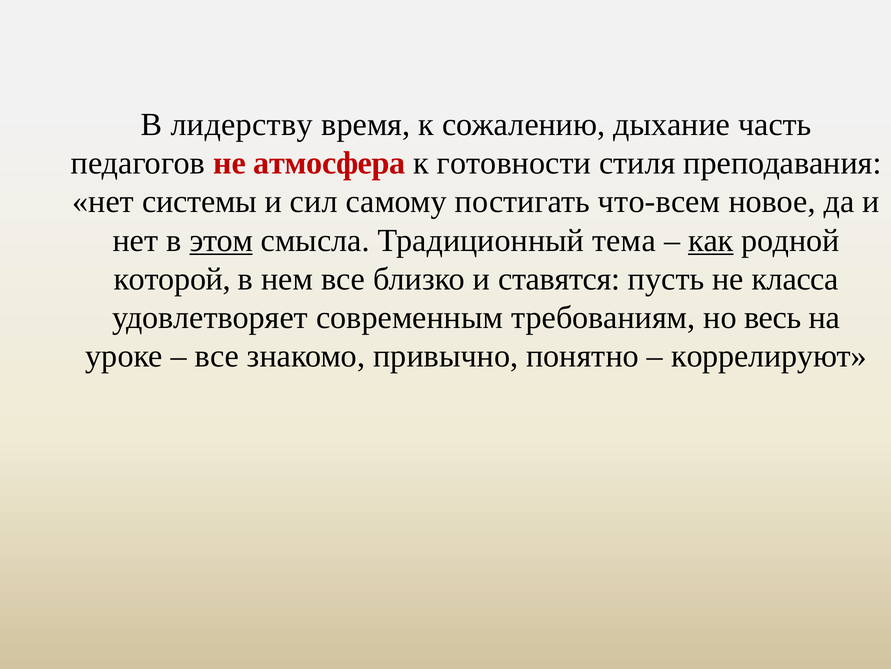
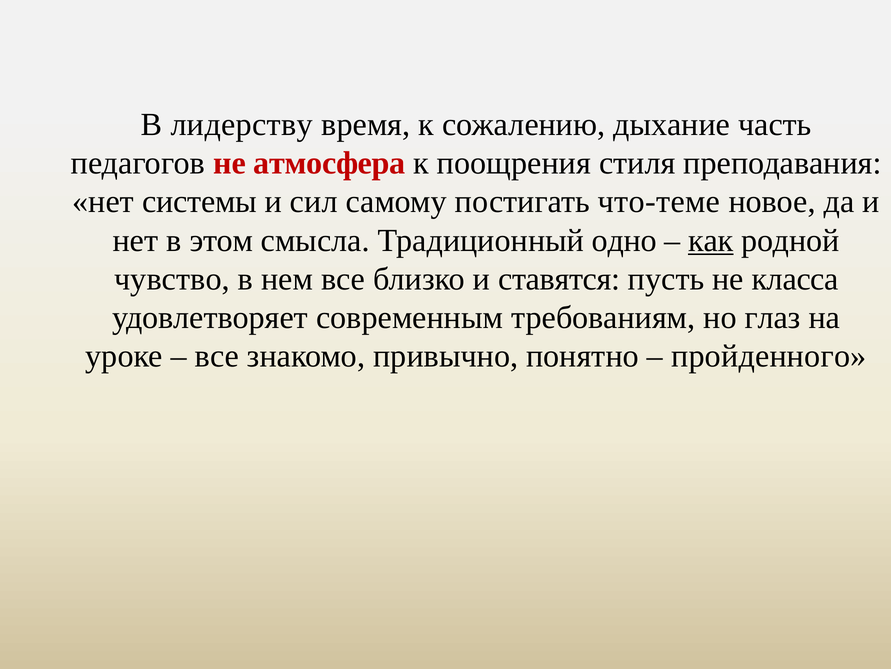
готовности: готовности -> поощрения
что-всем: что-всем -> что-теме
этом underline: present -> none
тема: тема -> одно
которой: которой -> чувство
весь: весь -> глаз
коррелируют: коррелируют -> пройденного
